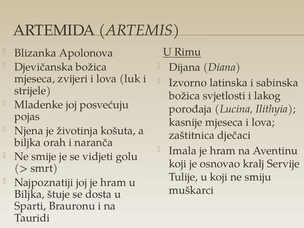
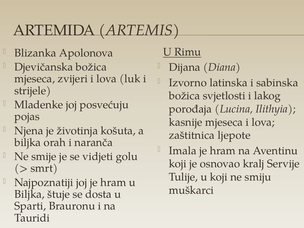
dječaci: dječaci -> ljepote
